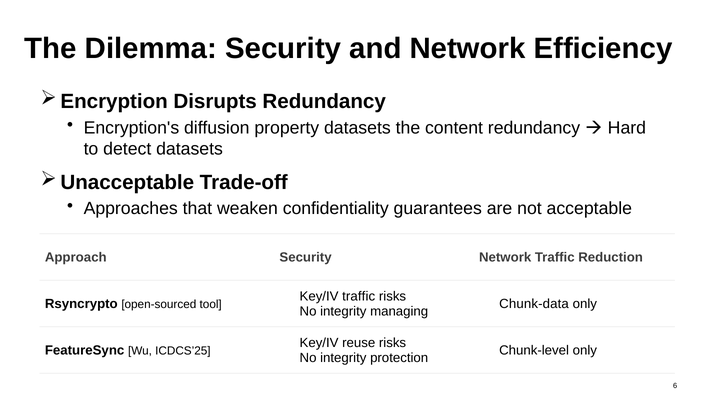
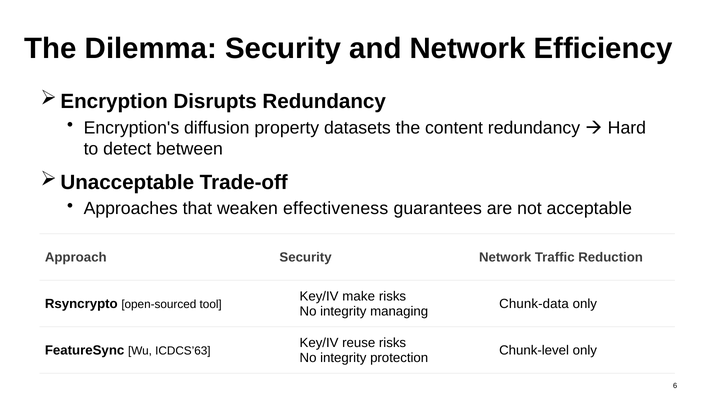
detect datasets: datasets -> between
confidentiality: confidentiality -> effectiveness
Key/IV traffic: traffic -> make
ICDCS’25: ICDCS’25 -> ICDCS’63
